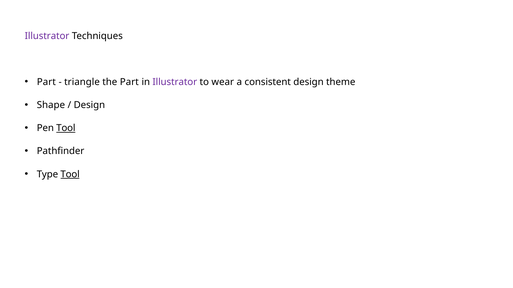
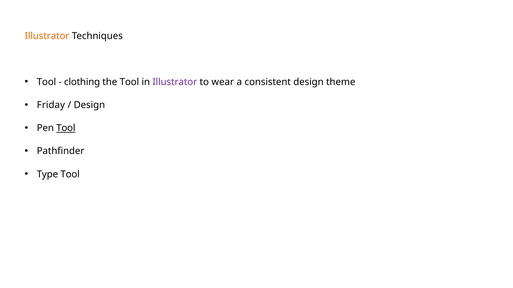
Illustrator at (47, 36) colour: purple -> orange
Part at (46, 82): Part -> Tool
triangle: triangle -> clothing
the Part: Part -> Tool
Shape: Shape -> Friday
Tool at (70, 175) underline: present -> none
